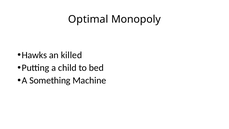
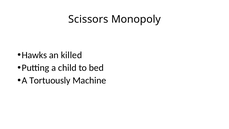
Optimal: Optimal -> Scissors
Something: Something -> Tortuously
